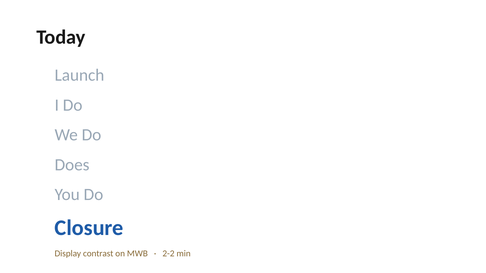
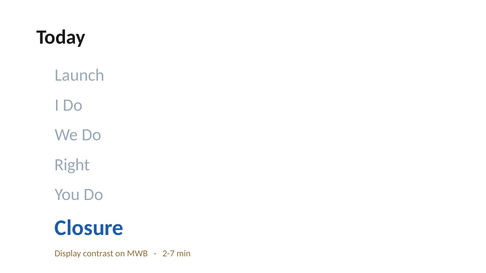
Does: Does -> Right
2-2: 2-2 -> 2-7
